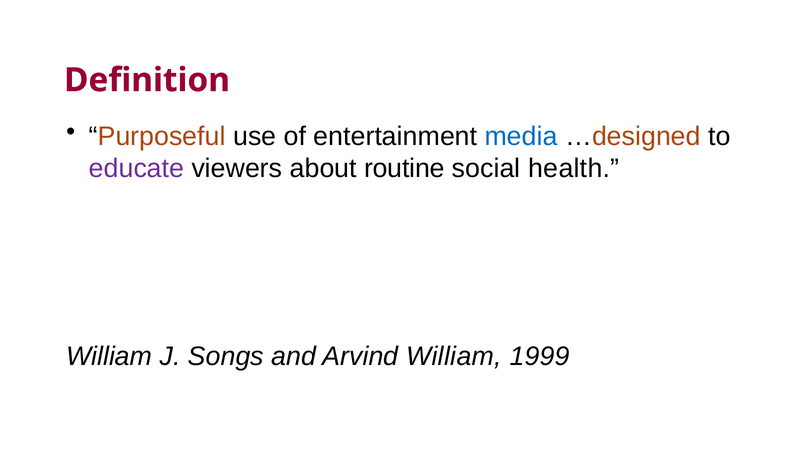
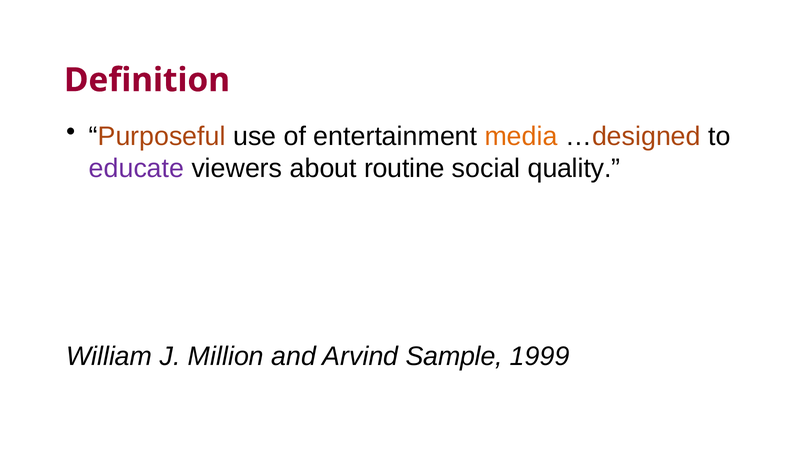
media colour: blue -> orange
health: health -> quality
Songs: Songs -> Million
Arvind William: William -> Sample
